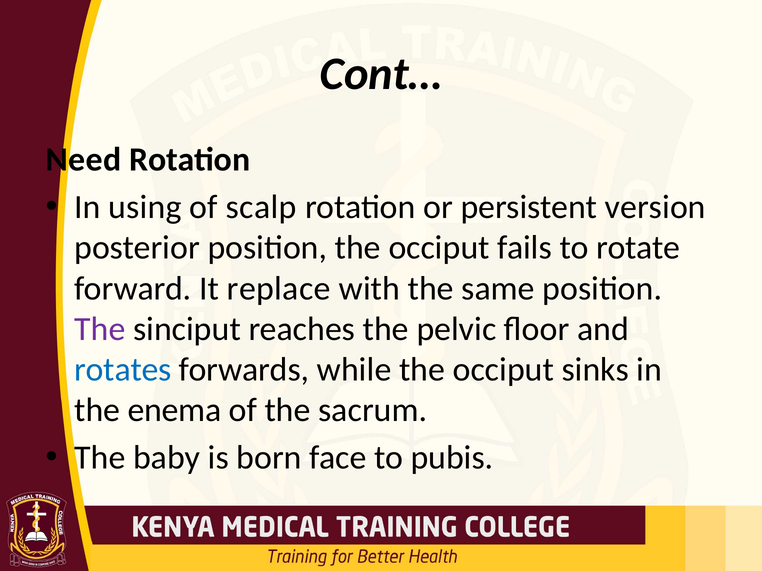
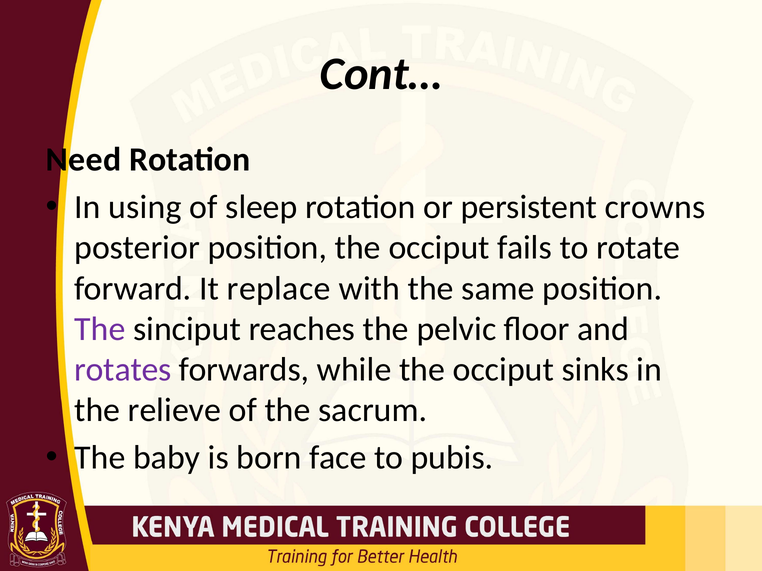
scalp: scalp -> sleep
version: version -> crowns
rotates colour: blue -> purple
enema: enema -> relieve
